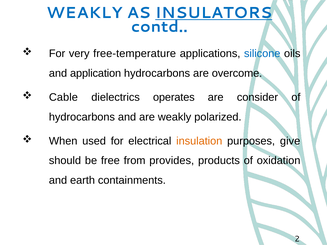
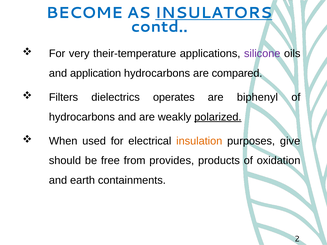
WEAKLY at (84, 13): WEAKLY -> BECOME
free-temperature: free-temperature -> their-temperature
silicone colour: blue -> purple
overcome: overcome -> compared
Cable: Cable -> Filters
consider: consider -> biphenyl
polarized underline: none -> present
